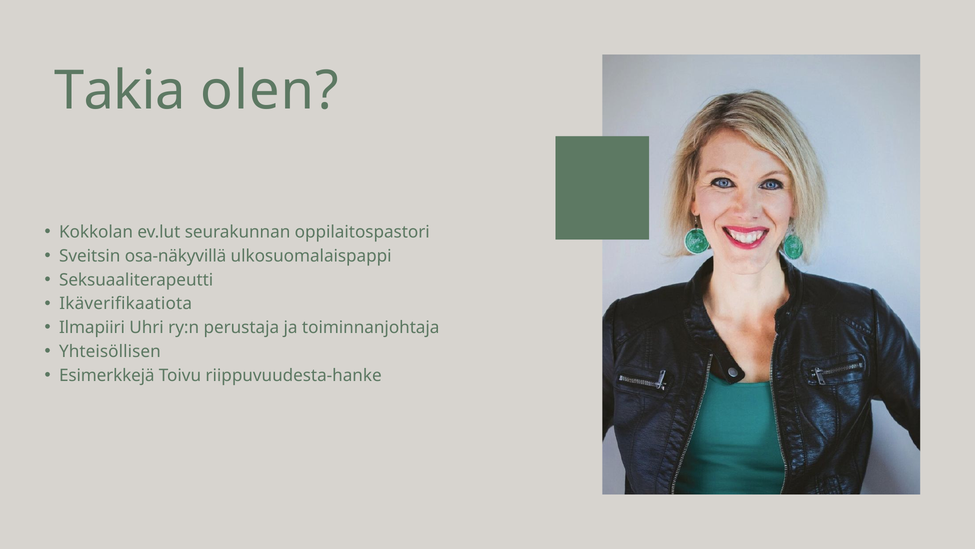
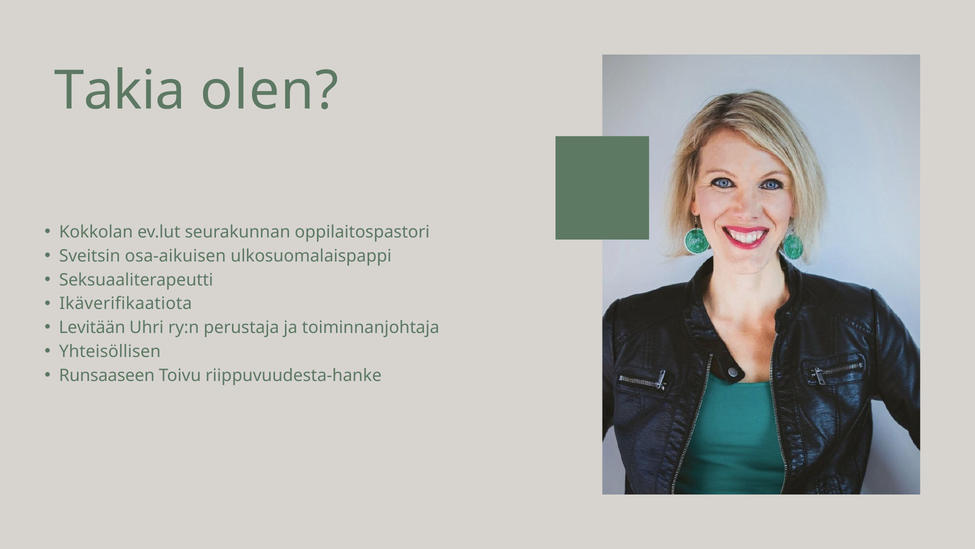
osa-näkyvillä: osa-näkyvillä -> osa-aikuisen
Ilmapiiri: Ilmapiiri -> Levitään
Esimerkkejä: Esimerkkejä -> Runsaaseen
